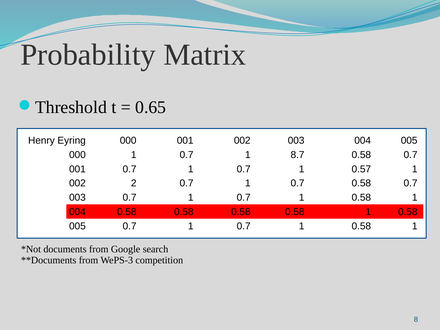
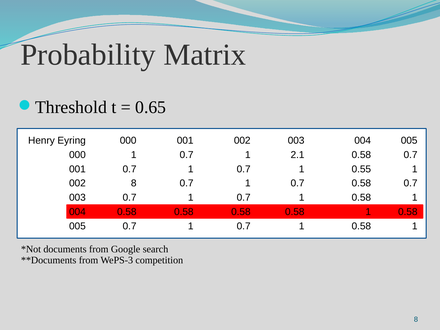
8.7: 8.7 -> 2.1
0.57: 0.57 -> 0.55
002 2: 2 -> 8
